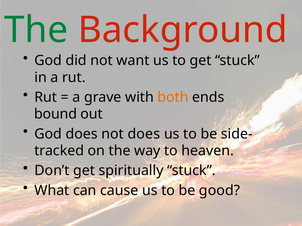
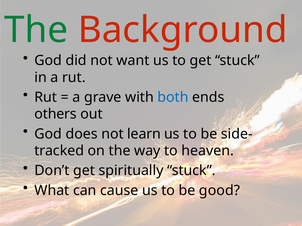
both colour: orange -> blue
bound: bound -> others
not does: does -> learn
